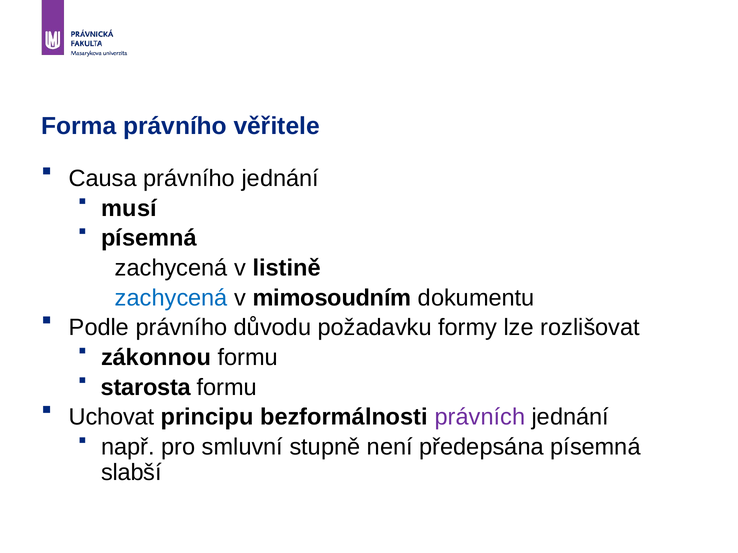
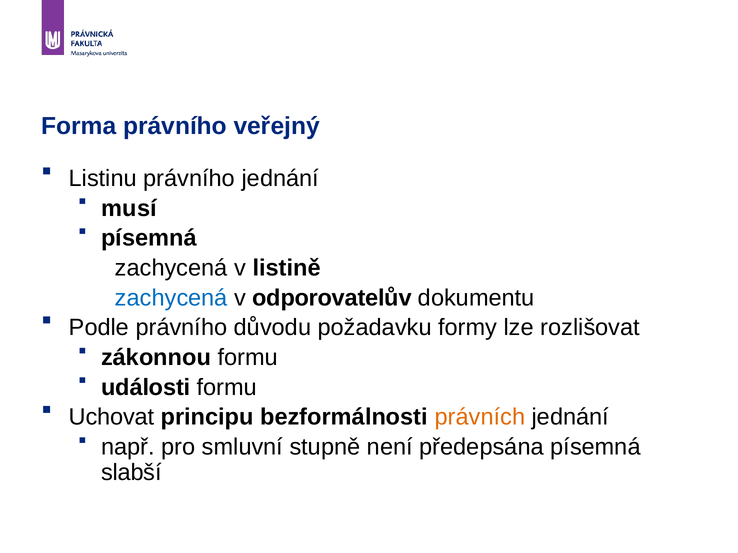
věřitele: věřitele -> veřejný
Causa: Causa -> Listinu
mimosoudním: mimosoudním -> odporovatelův
starosta: starosta -> události
právních colour: purple -> orange
